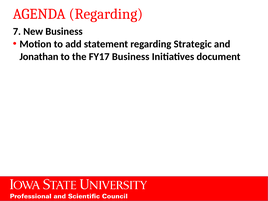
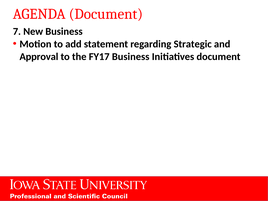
AGENDA Regarding: Regarding -> Document
Jonathan: Jonathan -> Approval
